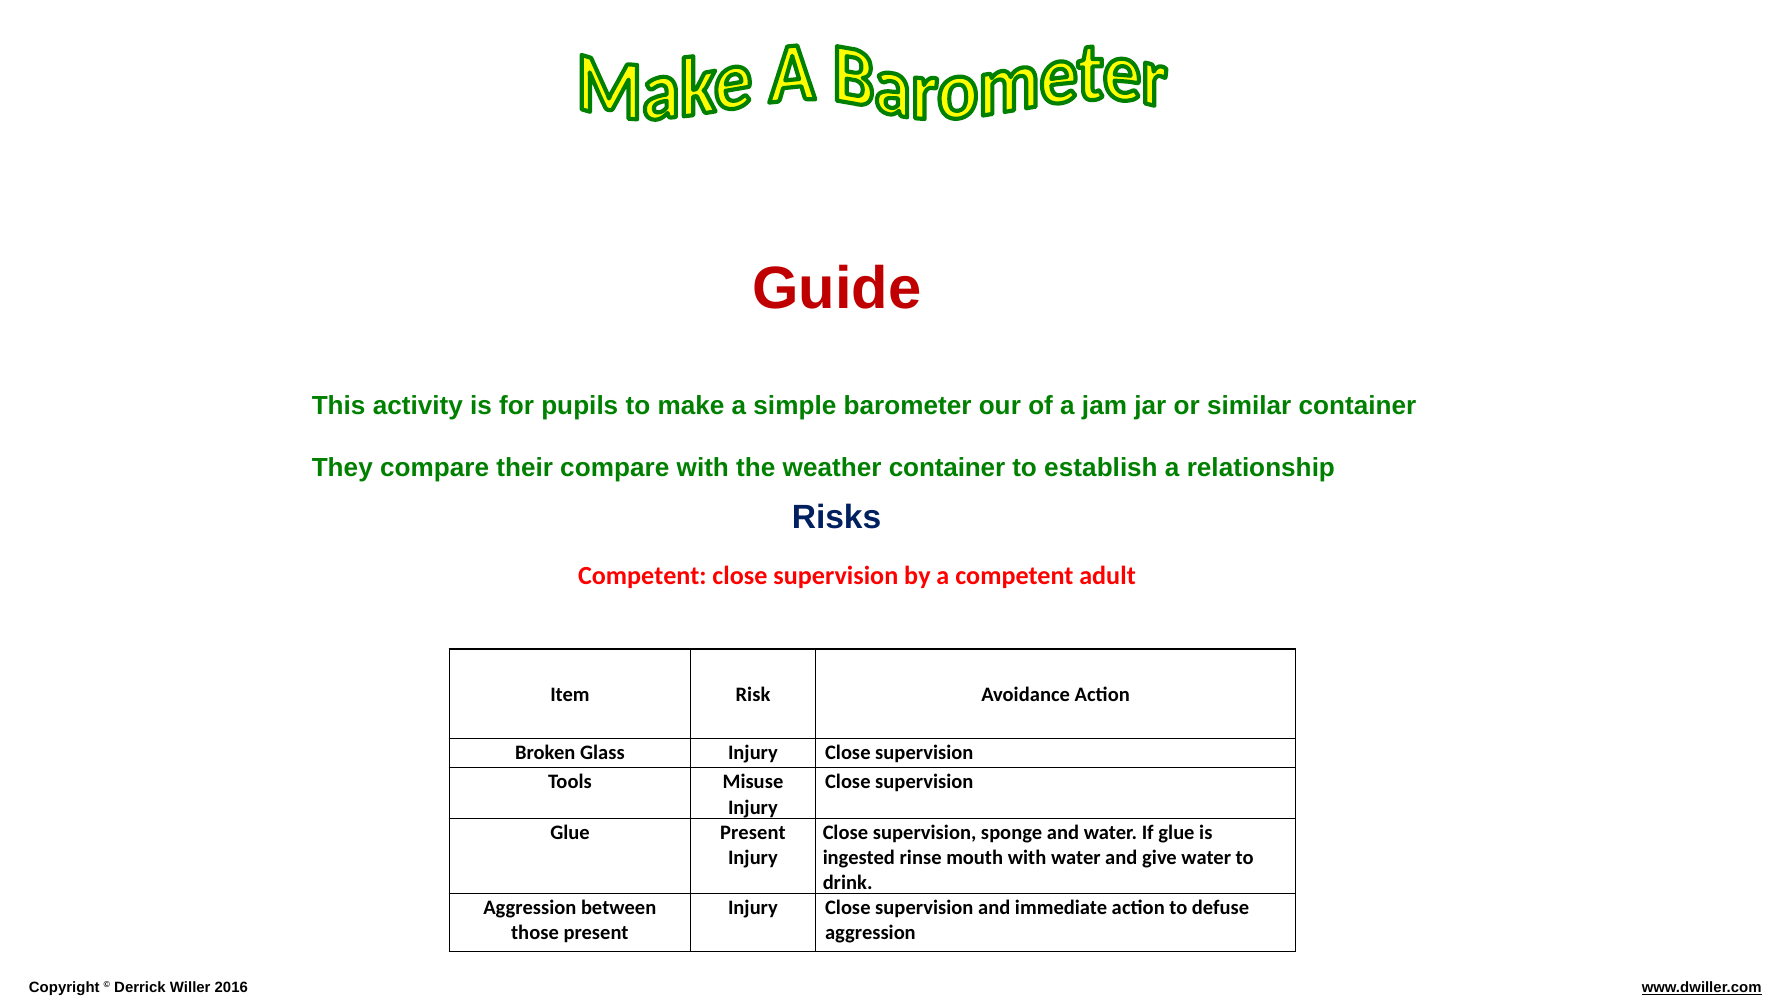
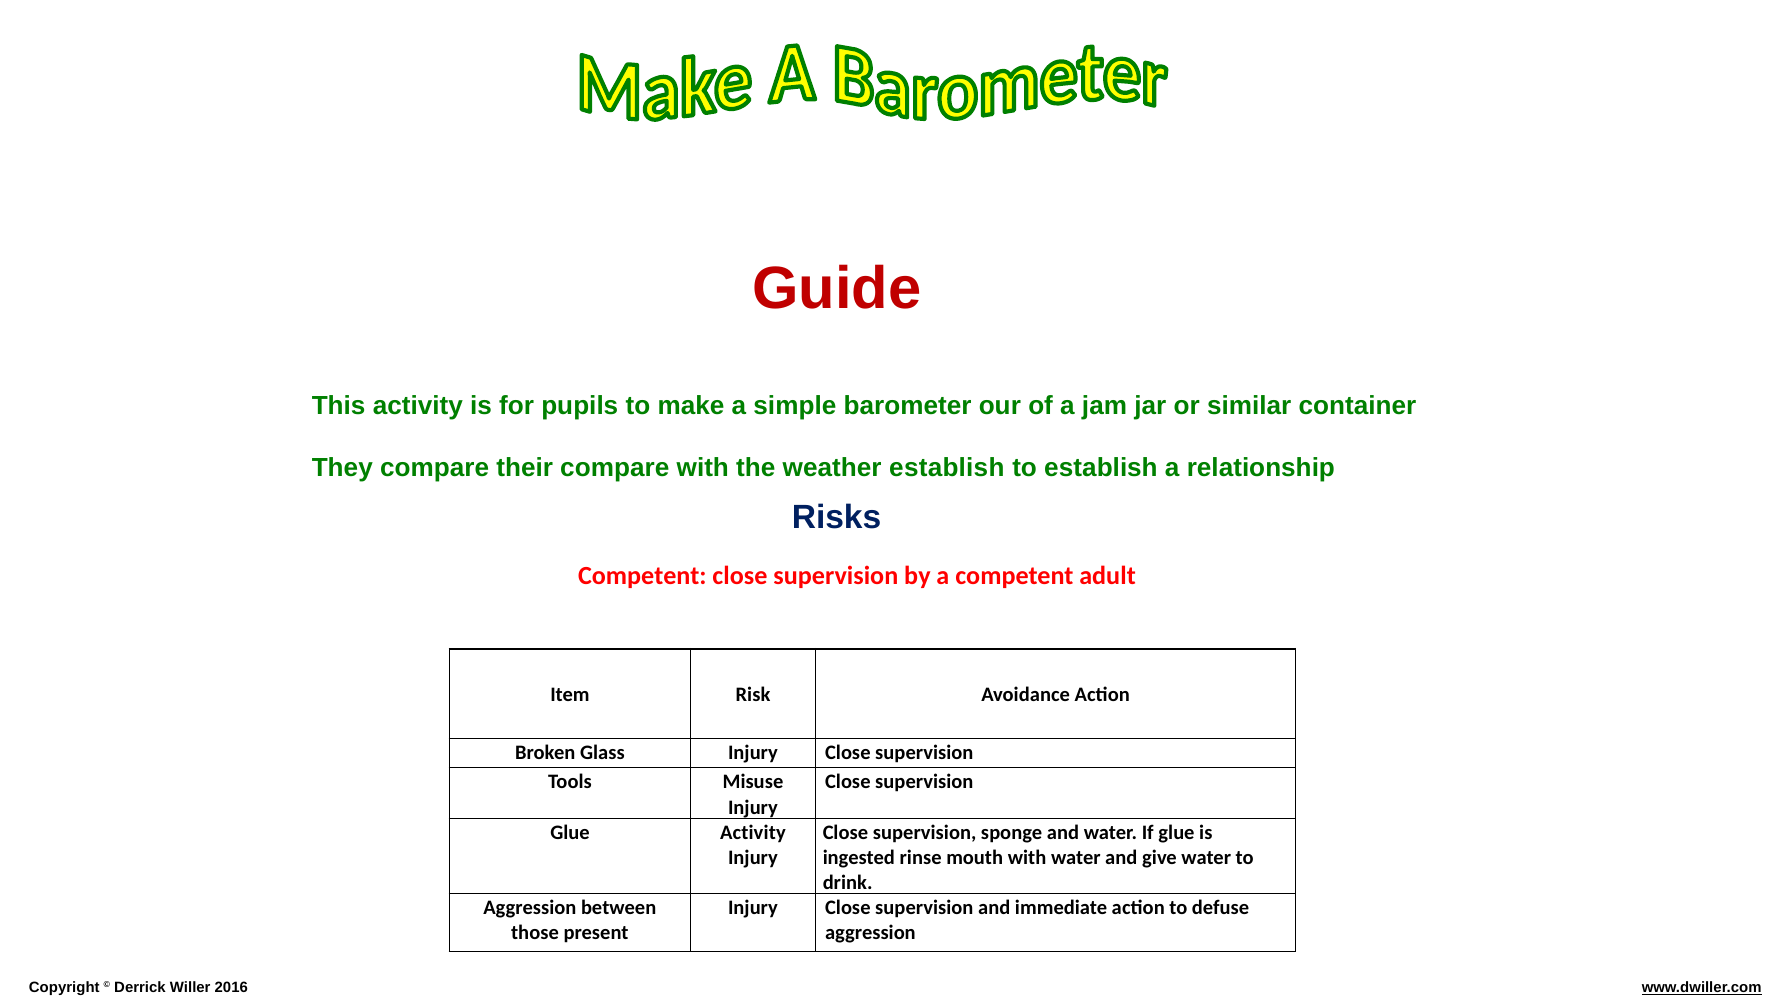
weather container: container -> establish
Glue Present: Present -> Activity
